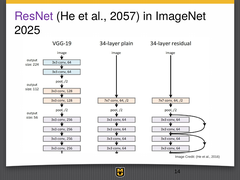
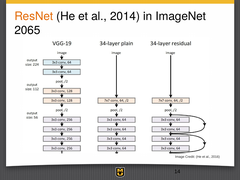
ResNet colour: purple -> orange
2057: 2057 -> 2014
2025: 2025 -> 2065
